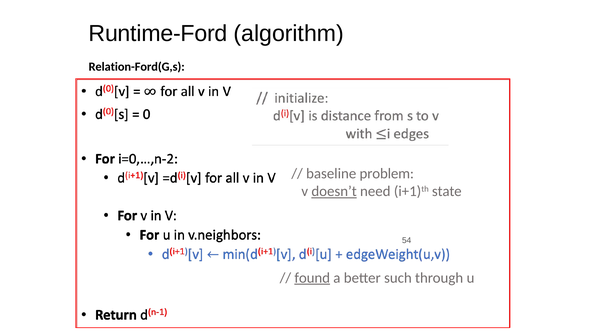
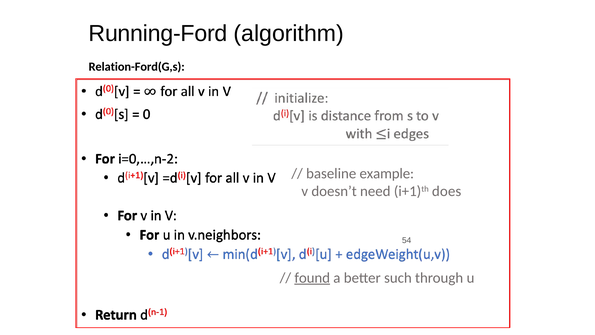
Runtime-Ford: Runtime-Ford -> Running-Ford
problem: problem -> example
doesn’t underline: present -> none
state: state -> does
